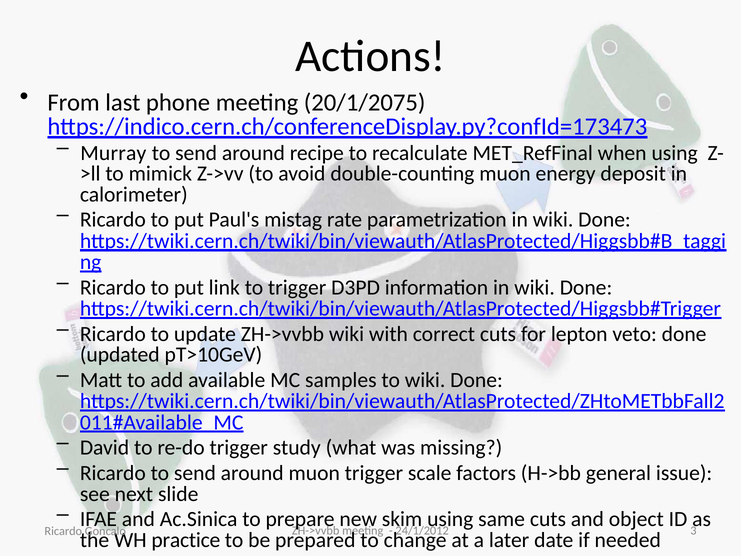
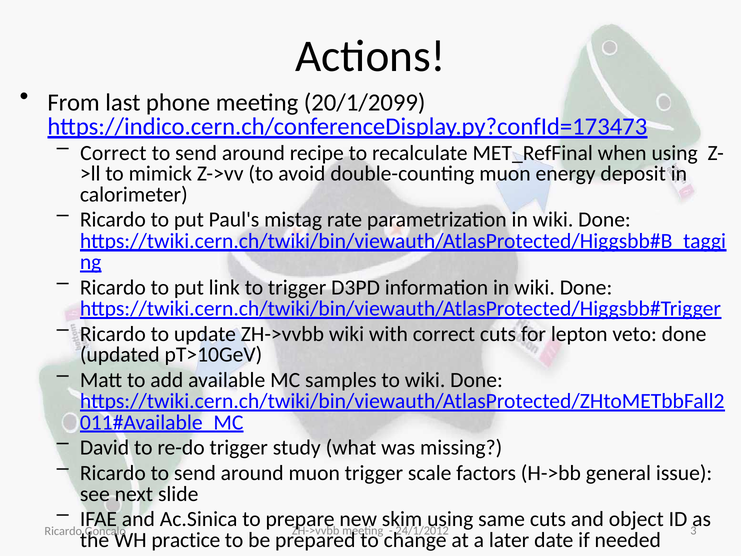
20/1/2075: 20/1/2075 -> 20/1/2099
Murray at (113, 153): Murray -> Correct
